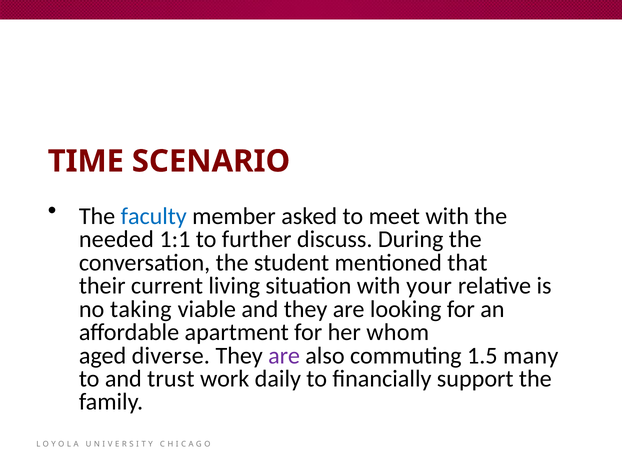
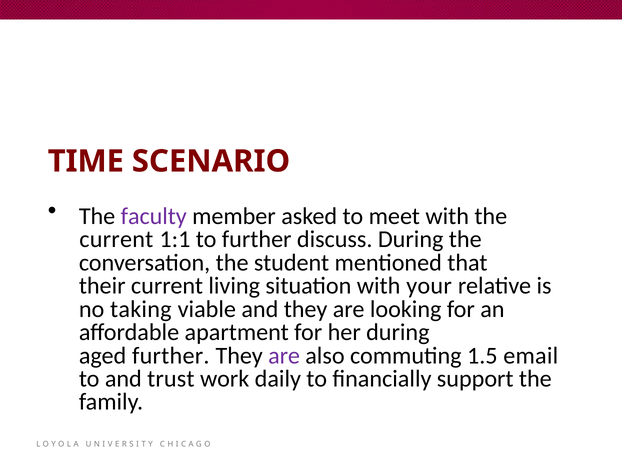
faculty colour: blue -> purple
needed at (116, 240): needed -> current
her whom: whom -> during
aged diverse: diverse -> further
many: many -> email
